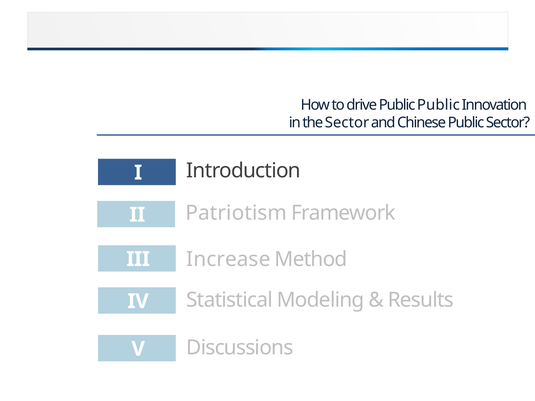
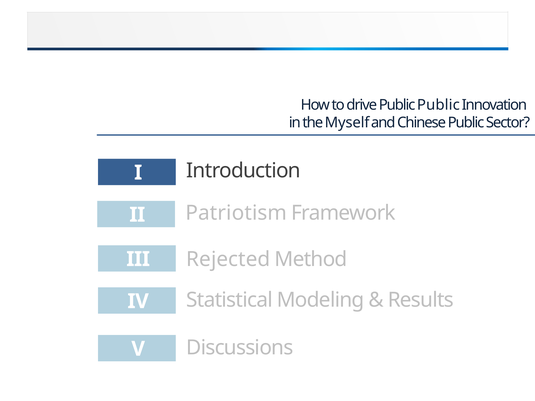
the Sector: Sector -> Myself
Increase: Increase -> Rejected
